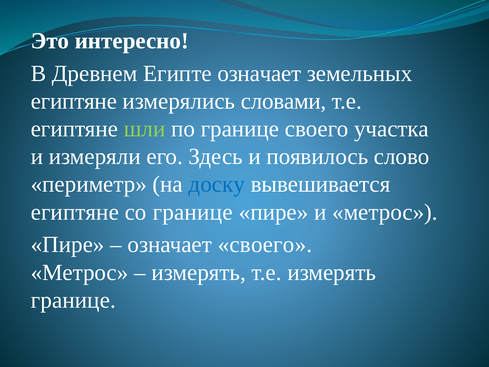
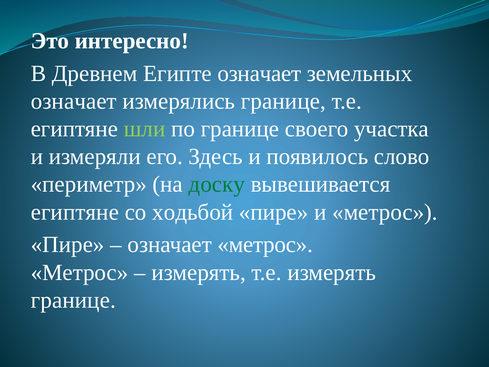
египтяне at (74, 101): египтяне -> означает
измерялись словами: словами -> границе
доску colour: blue -> green
со границе: границе -> ходьбой
означает своего: своего -> метрос
